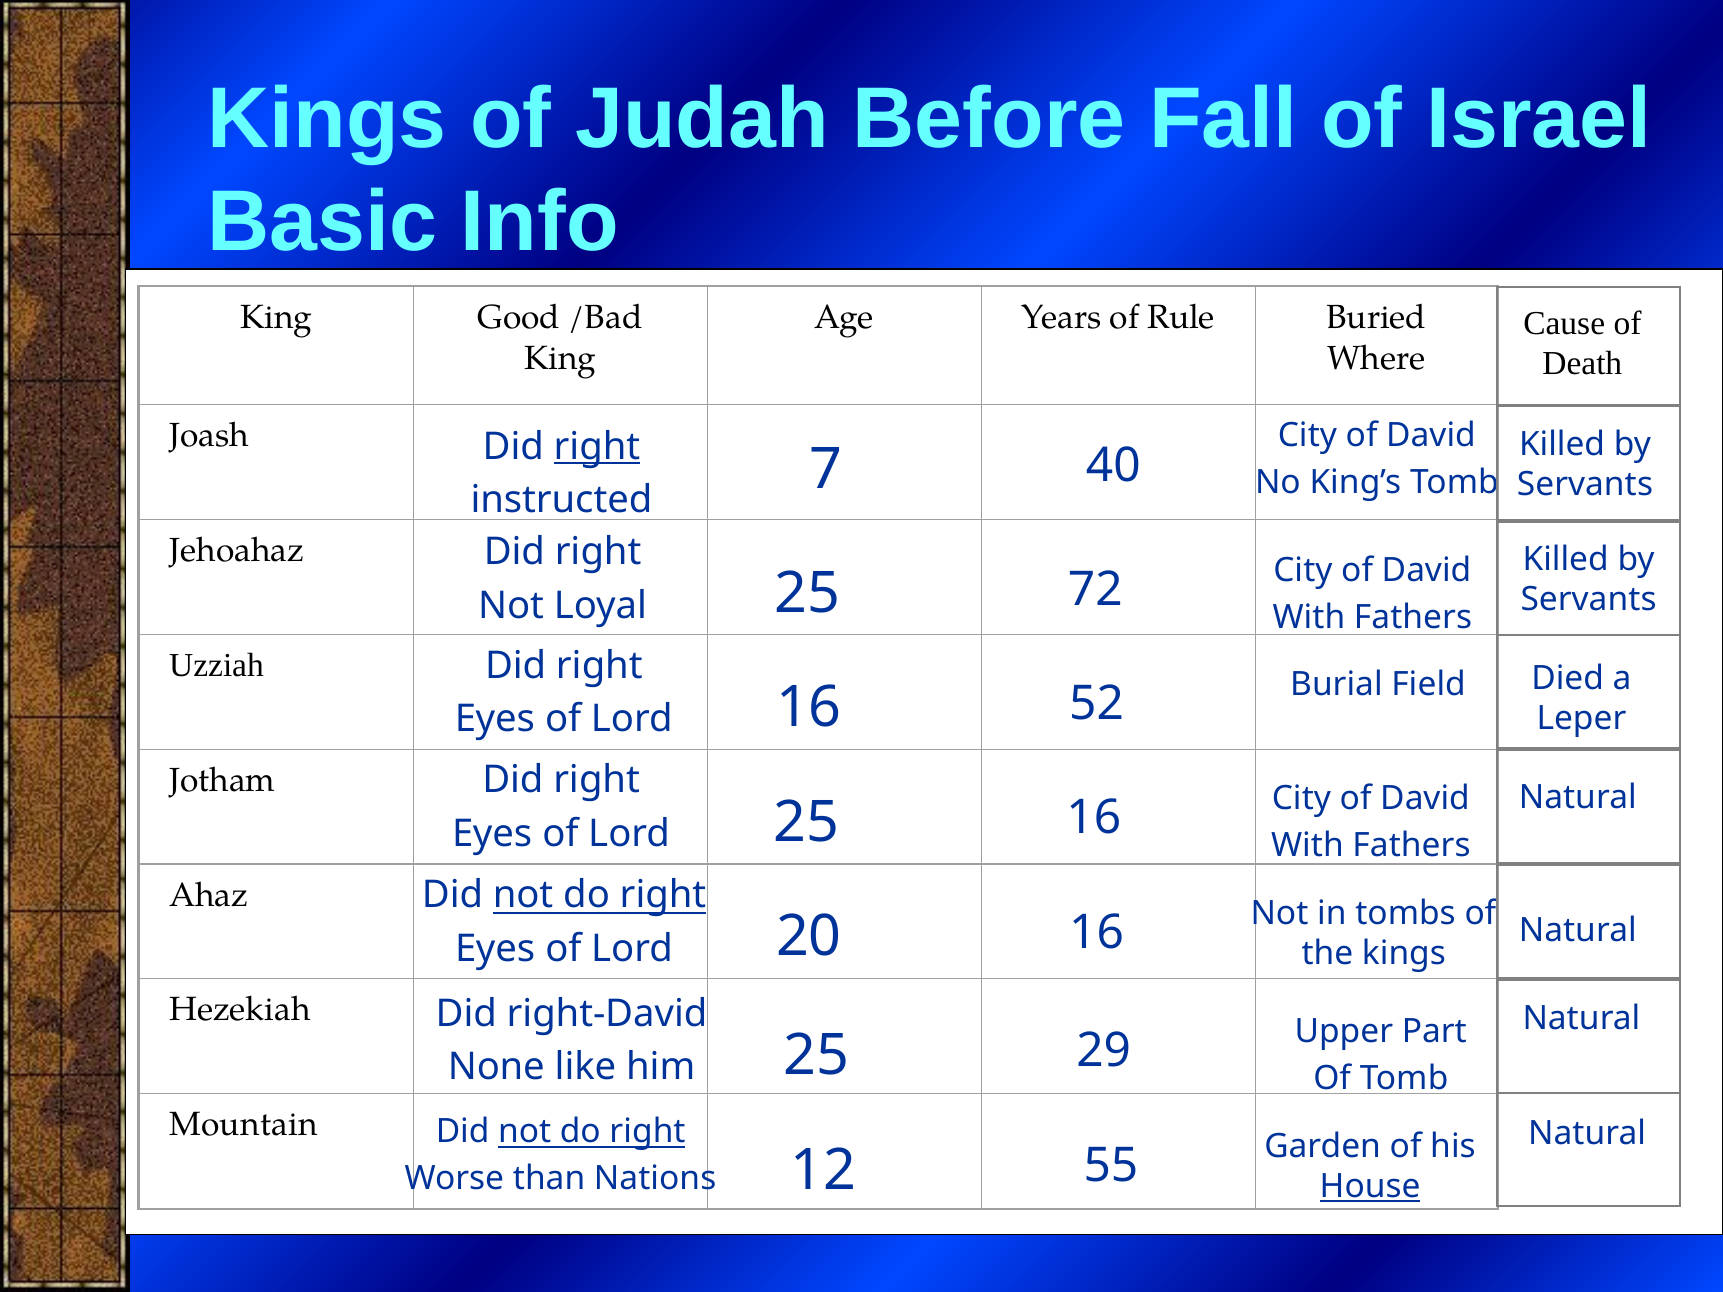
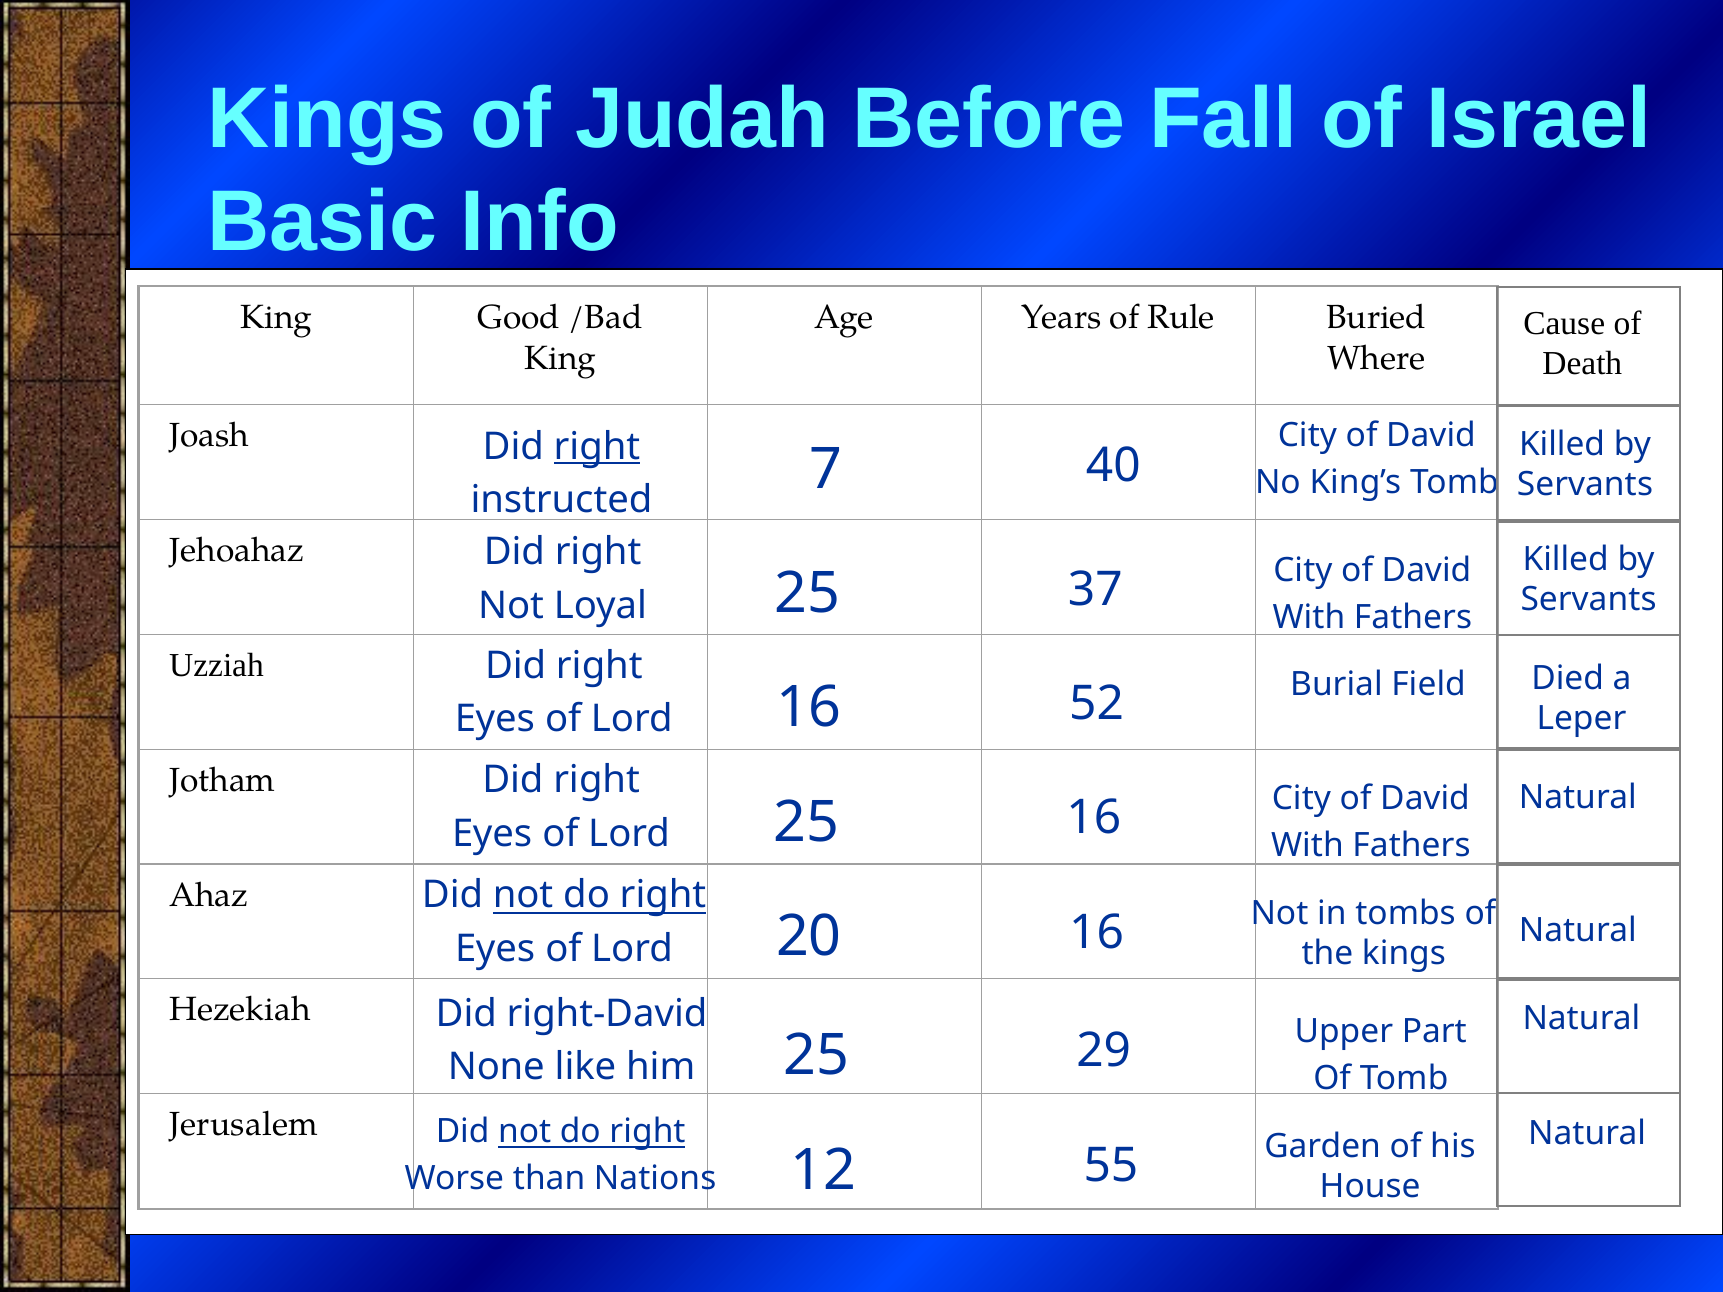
72: 72 -> 37
Mountain: Mountain -> Jerusalem
House underline: present -> none
